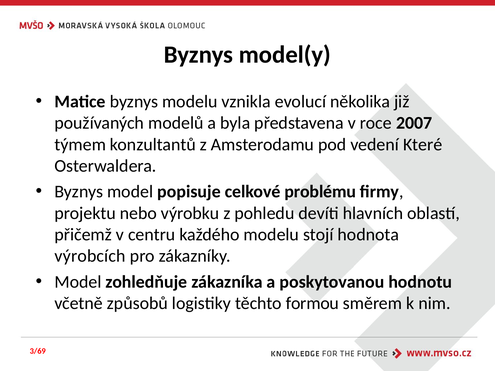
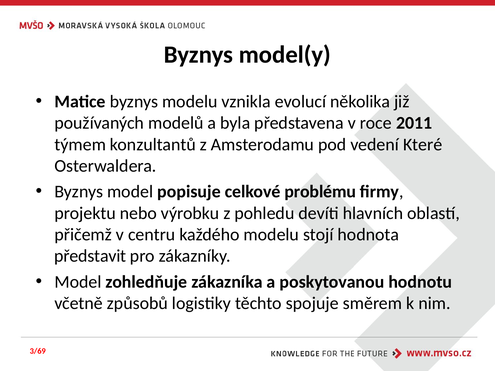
2007: 2007 -> 2011
výrobcích: výrobcích -> představit
formou: formou -> spojuje
